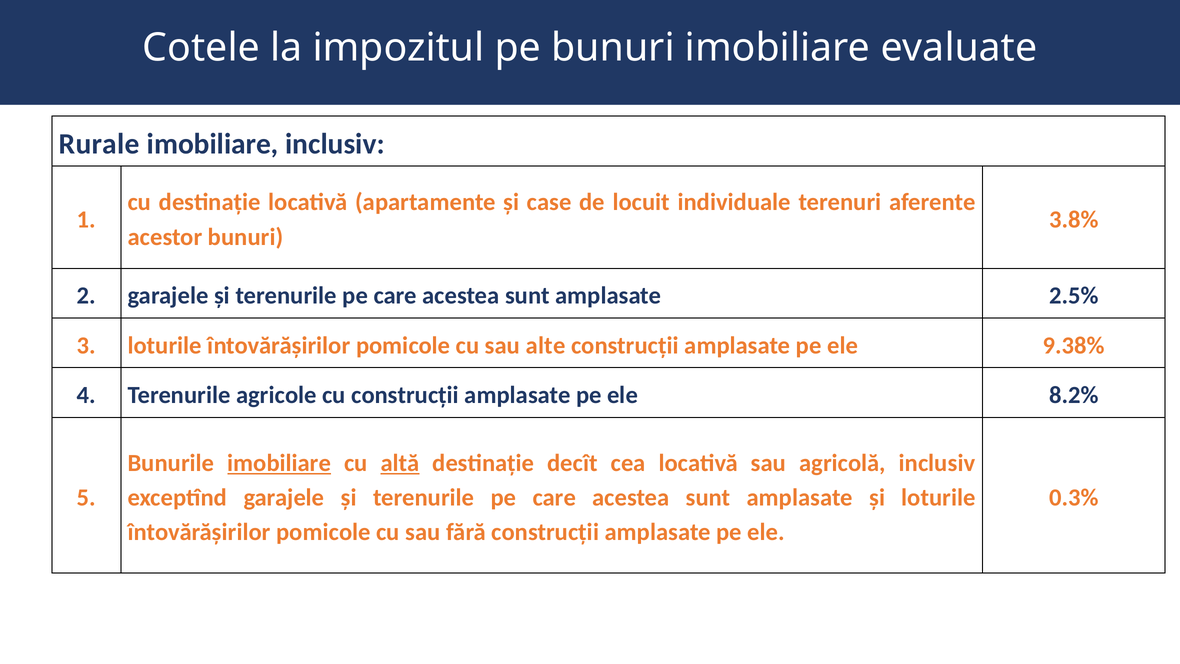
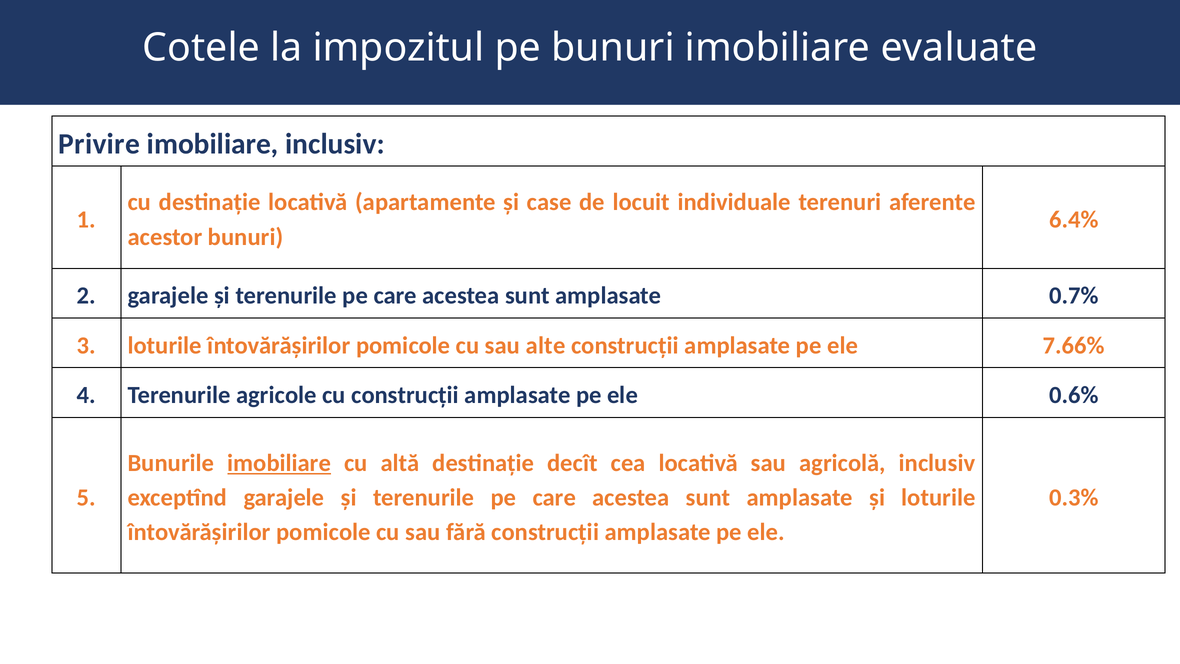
Rurale: Rurale -> Privire
3.8%: 3.8% -> 6.4%
2.5%: 2.5% -> 0.7%
9.38%: 9.38% -> 7.66%
8.2%: 8.2% -> 0.6%
altă underline: present -> none
